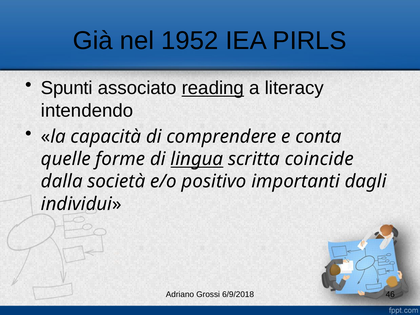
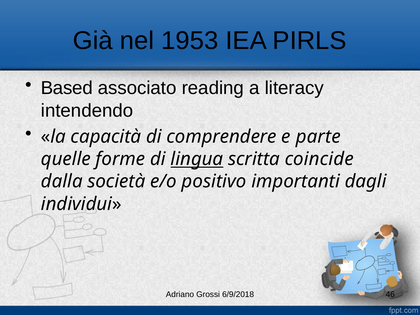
1952: 1952 -> 1953
Spunti: Spunti -> Based
reading underline: present -> none
conta: conta -> parte
